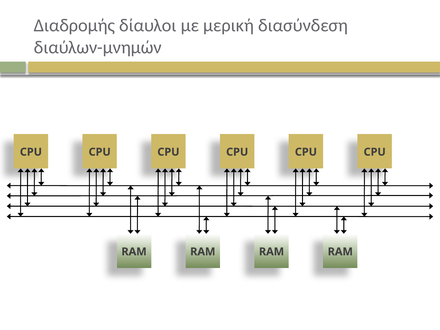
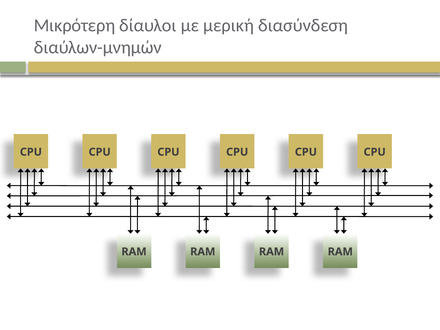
Διαδρομής: Διαδρομής -> Μικρότερη
